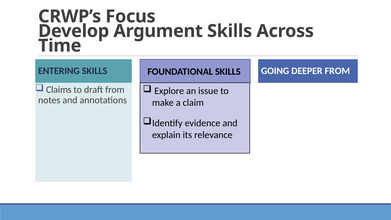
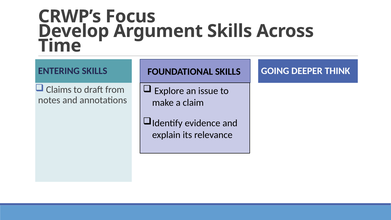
DEEPER FROM: FROM -> THINK
